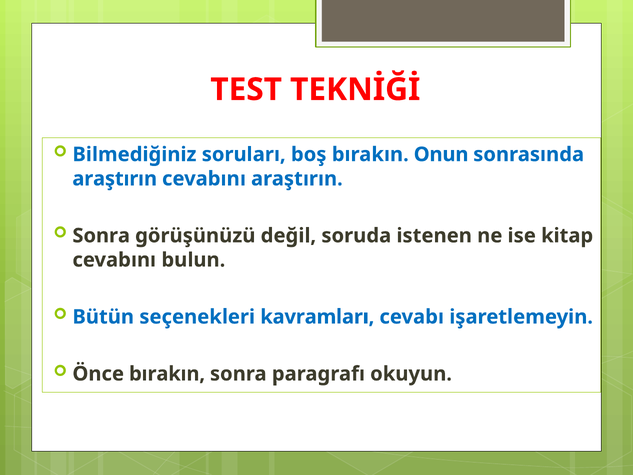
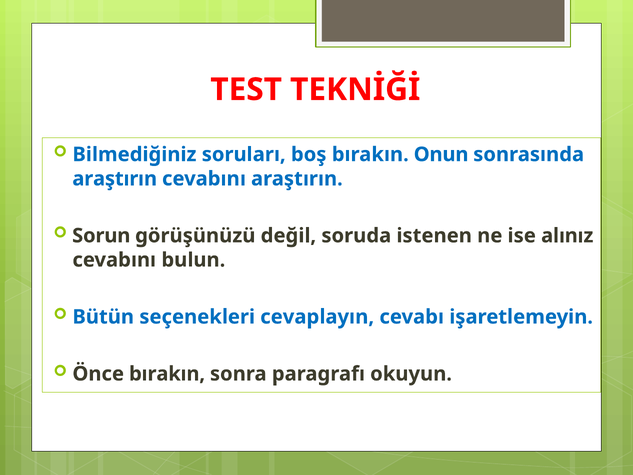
Sonra at (101, 236): Sonra -> Sorun
kitap: kitap -> alınız
kavramları: kavramları -> cevaplayın
